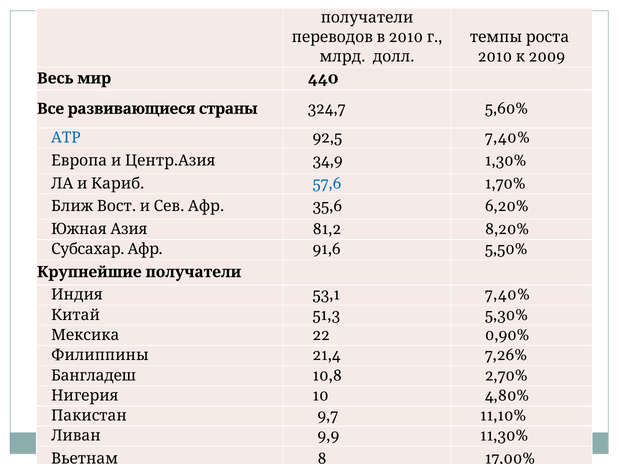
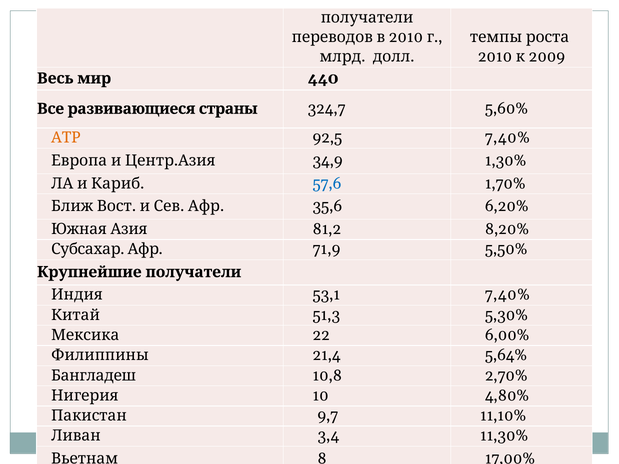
АТР colour: blue -> orange
91,6: 91,6 -> 71,9
0,90%: 0,90% -> 6,00%
7,26%: 7,26% -> 5,64%
9,9: 9,9 -> 3,4
